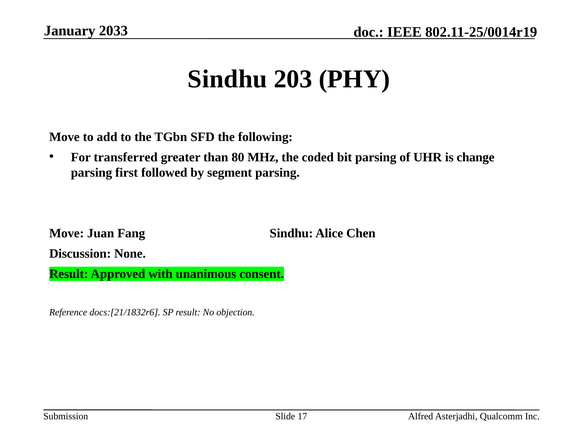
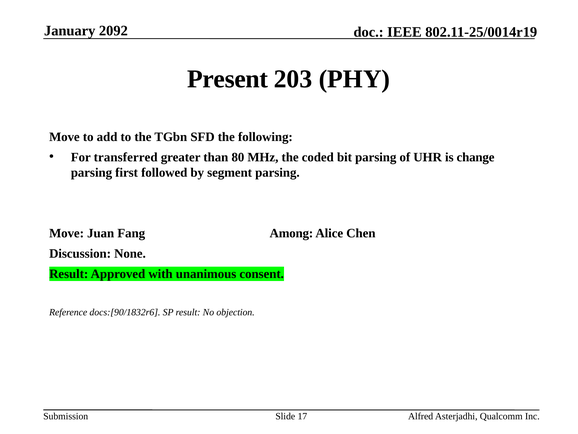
2033: 2033 -> 2092
Sindhu at (227, 79): Sindhu -> Present
Fang Sindhu: Sindhu -> Among
docs:[21/1832r6: docs:[21/1832r6 -> docs:[90/1832r6
